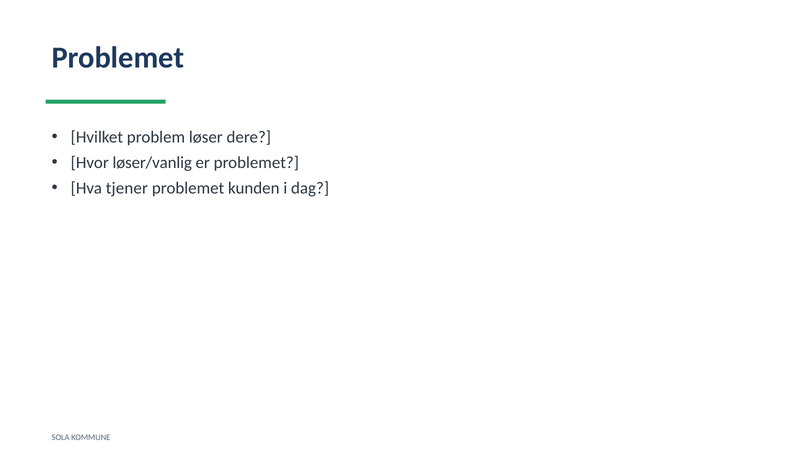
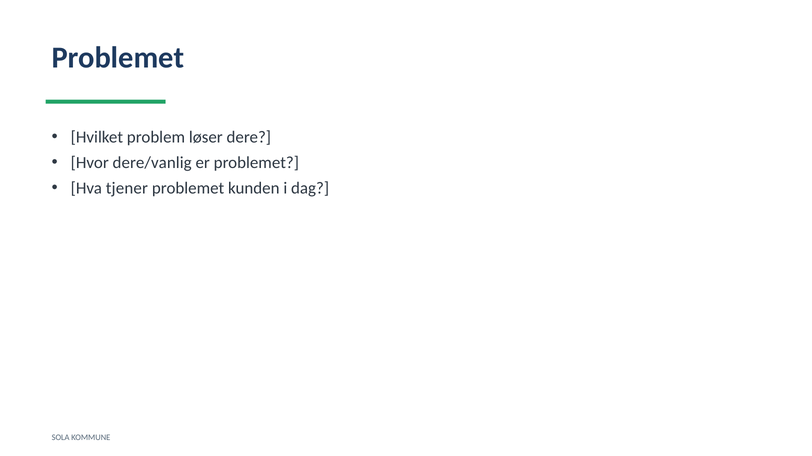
løser/vanlig: løser/vanlig -> dere/vanlig
